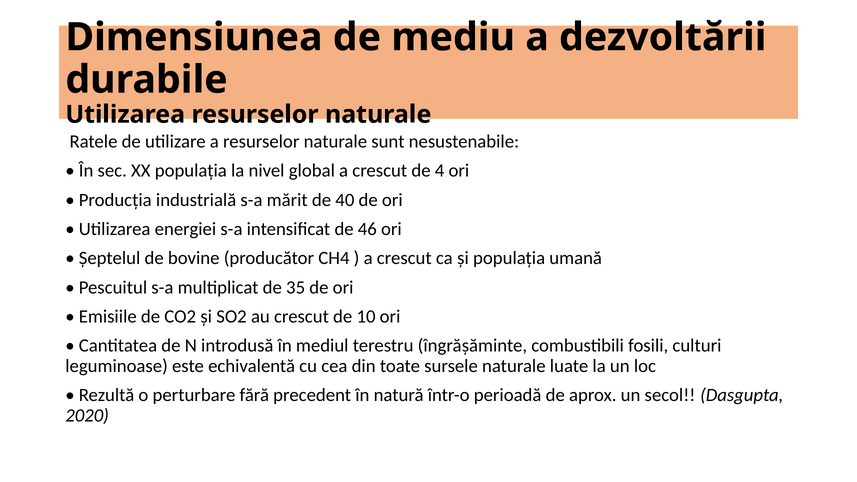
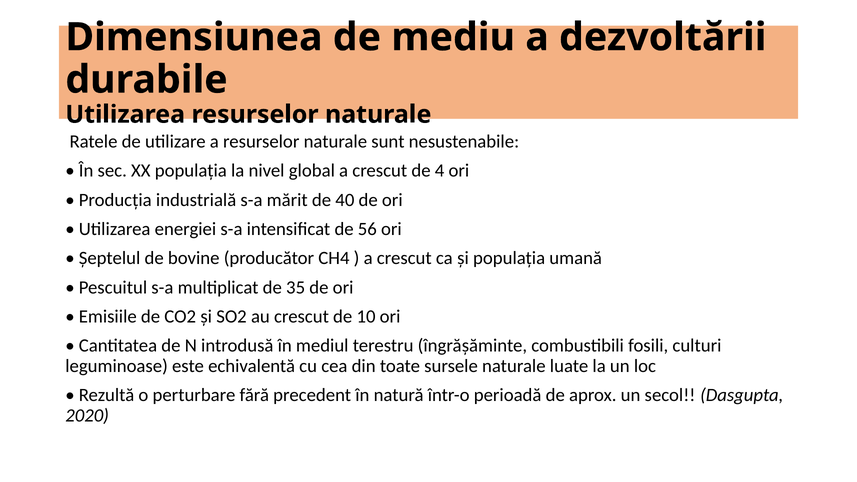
46: 46 -> 56
